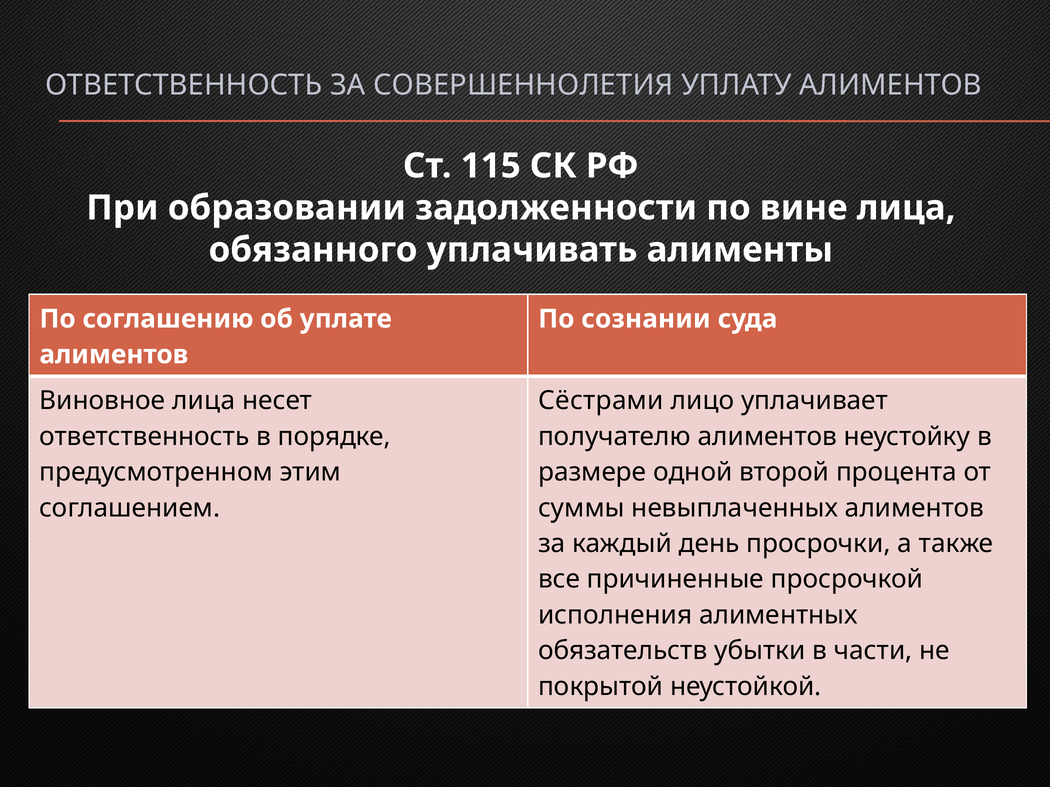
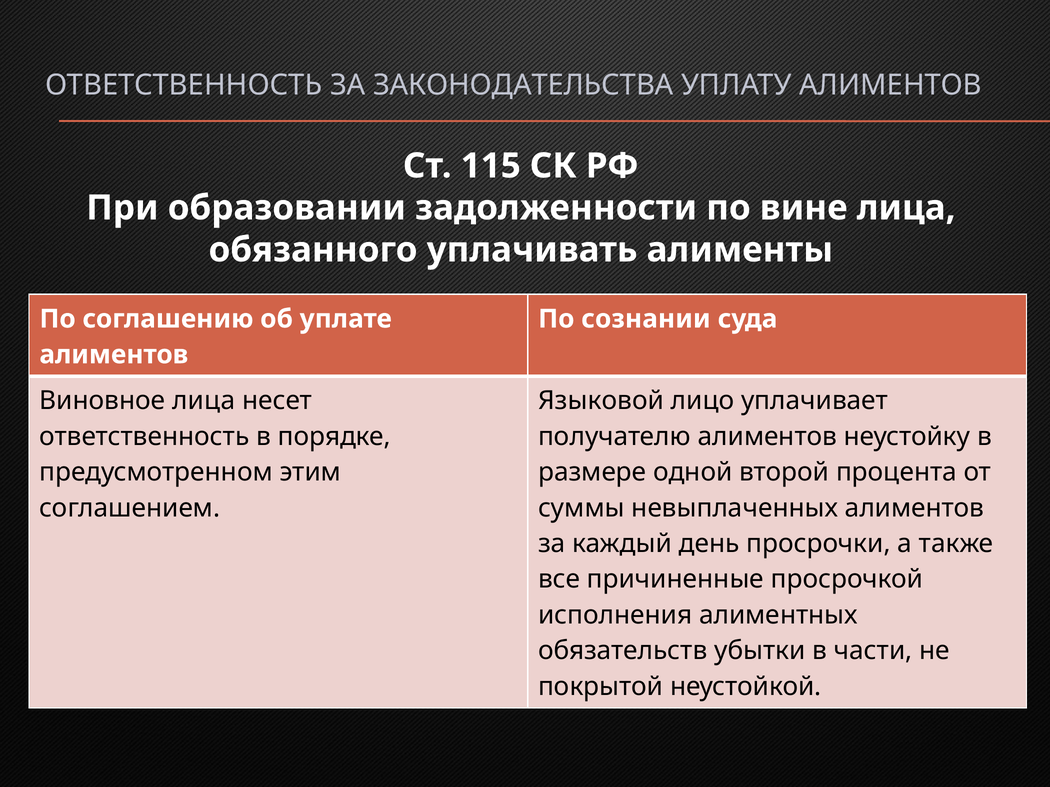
СОВЕРШЕННОЛЕТИЯ: СОВЕРШЕННОЛЕТИЯ -> ЗАКОНОДАТЕЛЬСТВА
Сёстрами: Сёстрами -> Языковой
